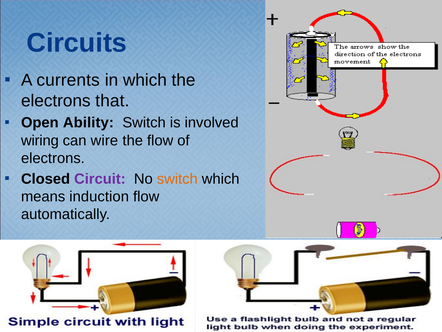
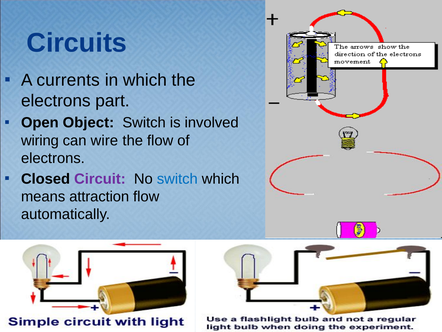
that: that -> part
Ability: Ability -> Object
switch at (177, 179) colour: orange -> blue
induction: induction -> attraction
